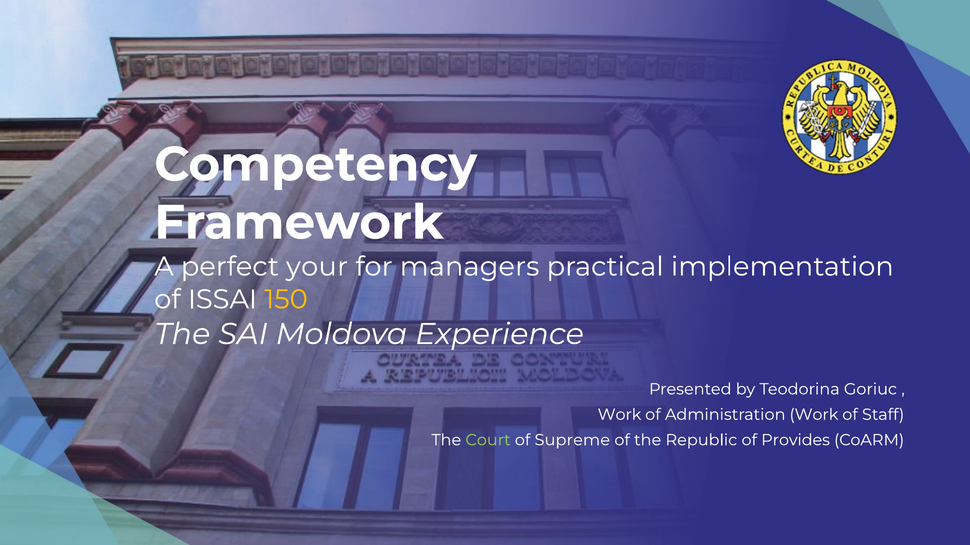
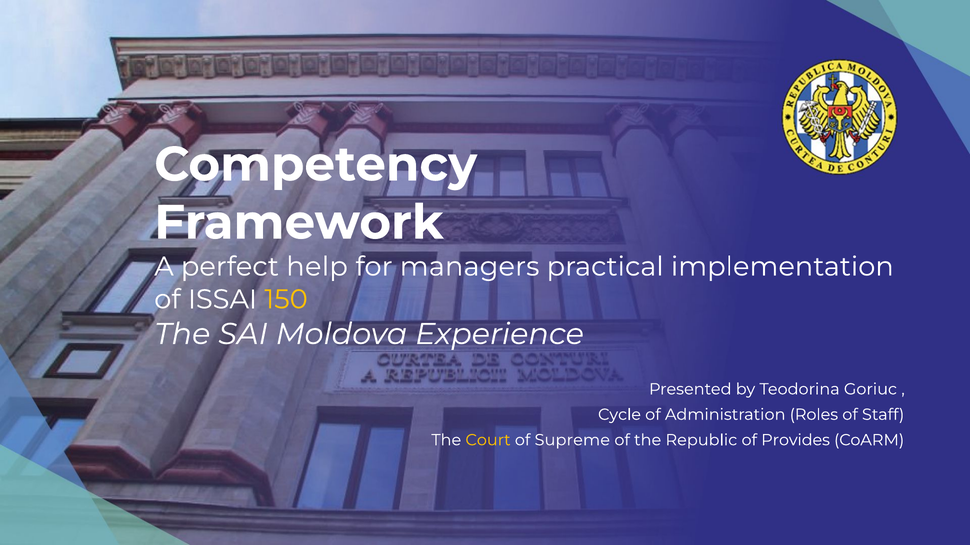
your: your -> help
Work at (620, 415): Work -> Cycle
Administration Work: Work -> Roles
Court colour: light green -> yellow
